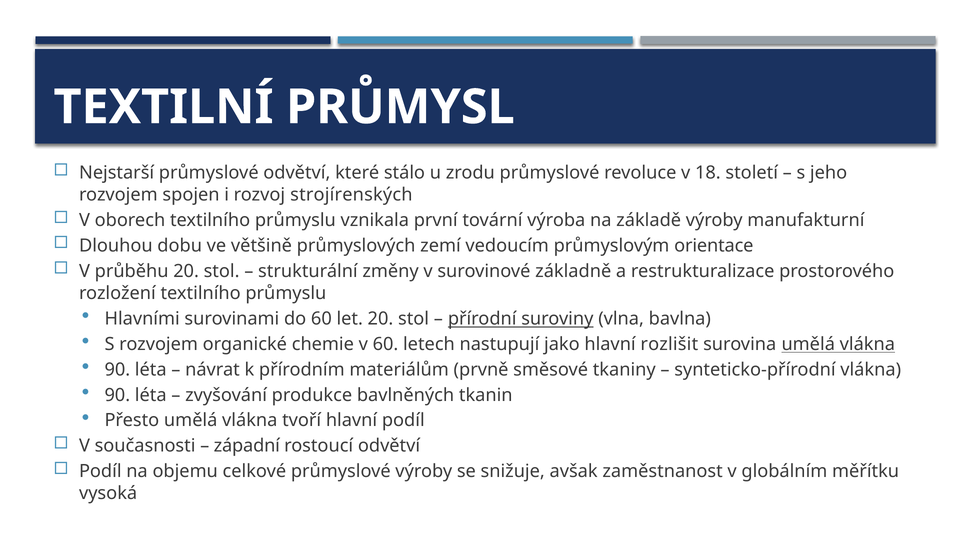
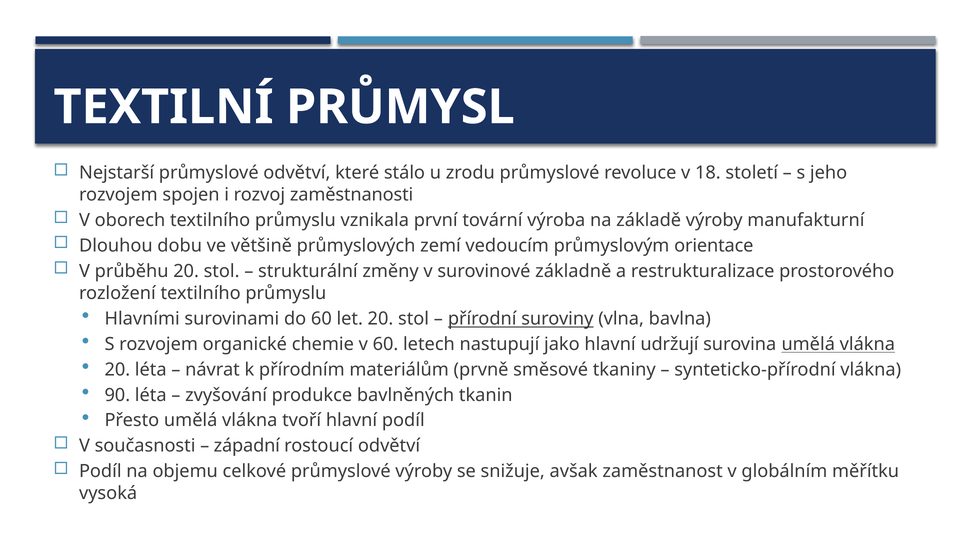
strojírenských: strojírenských -> zaměstnanosti
rozlišit: rozlišit -> udržují
90 at (117, 370): 90 -> 20
